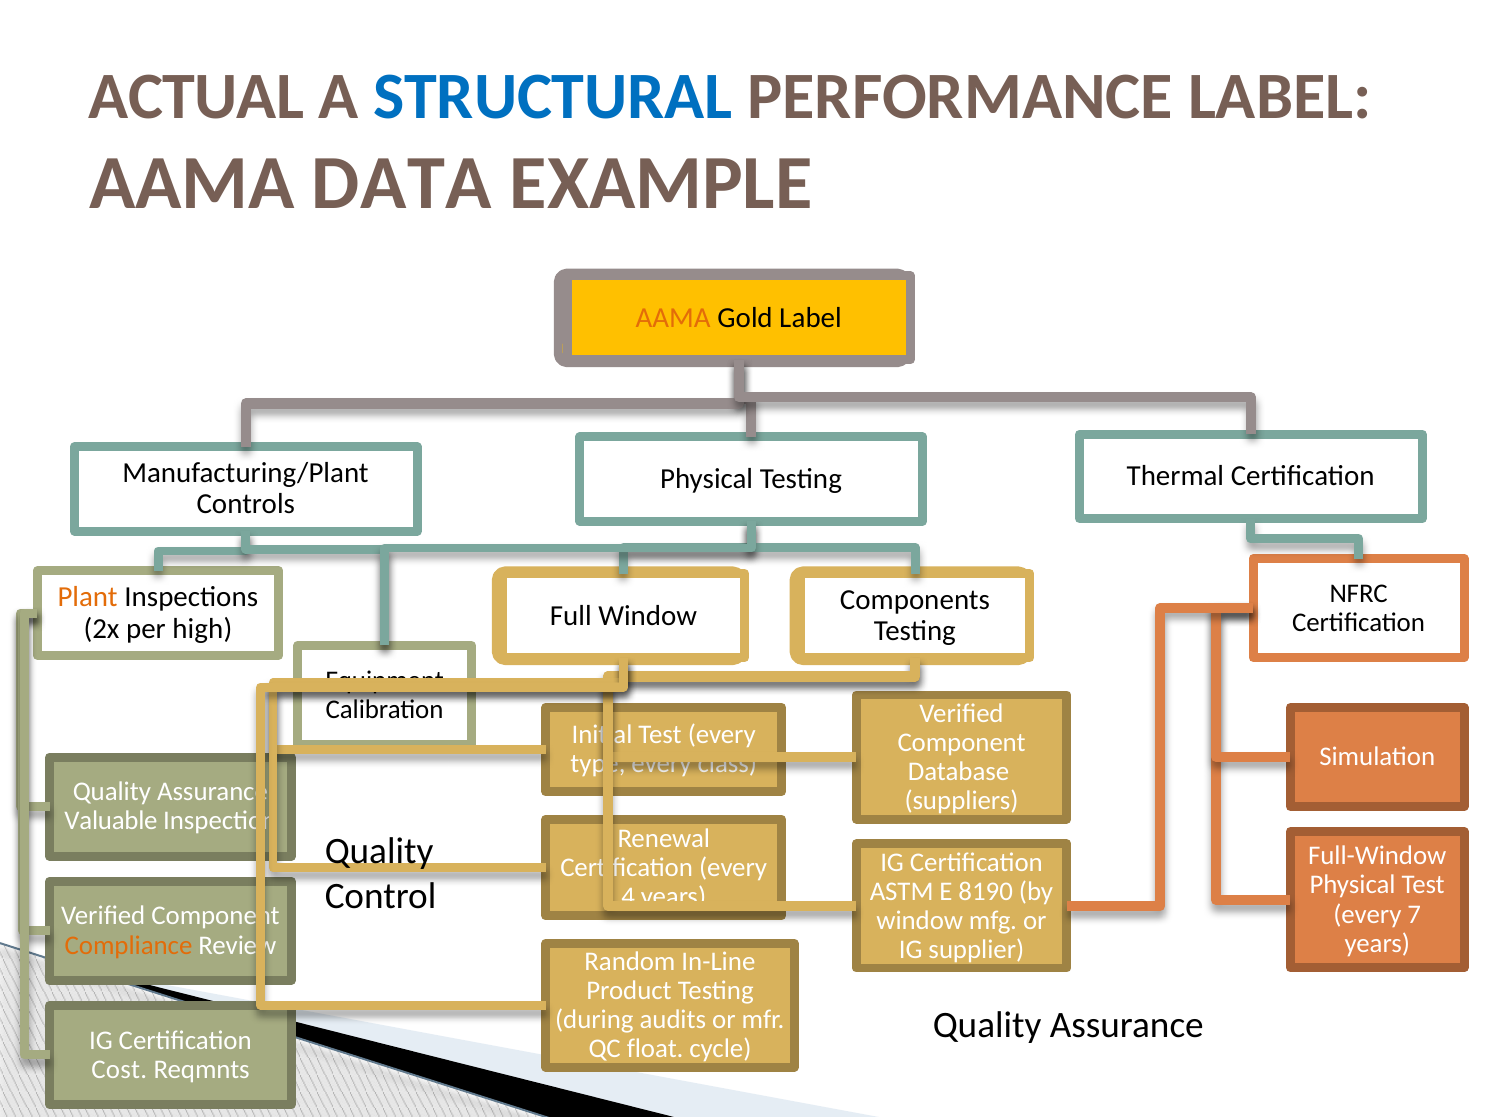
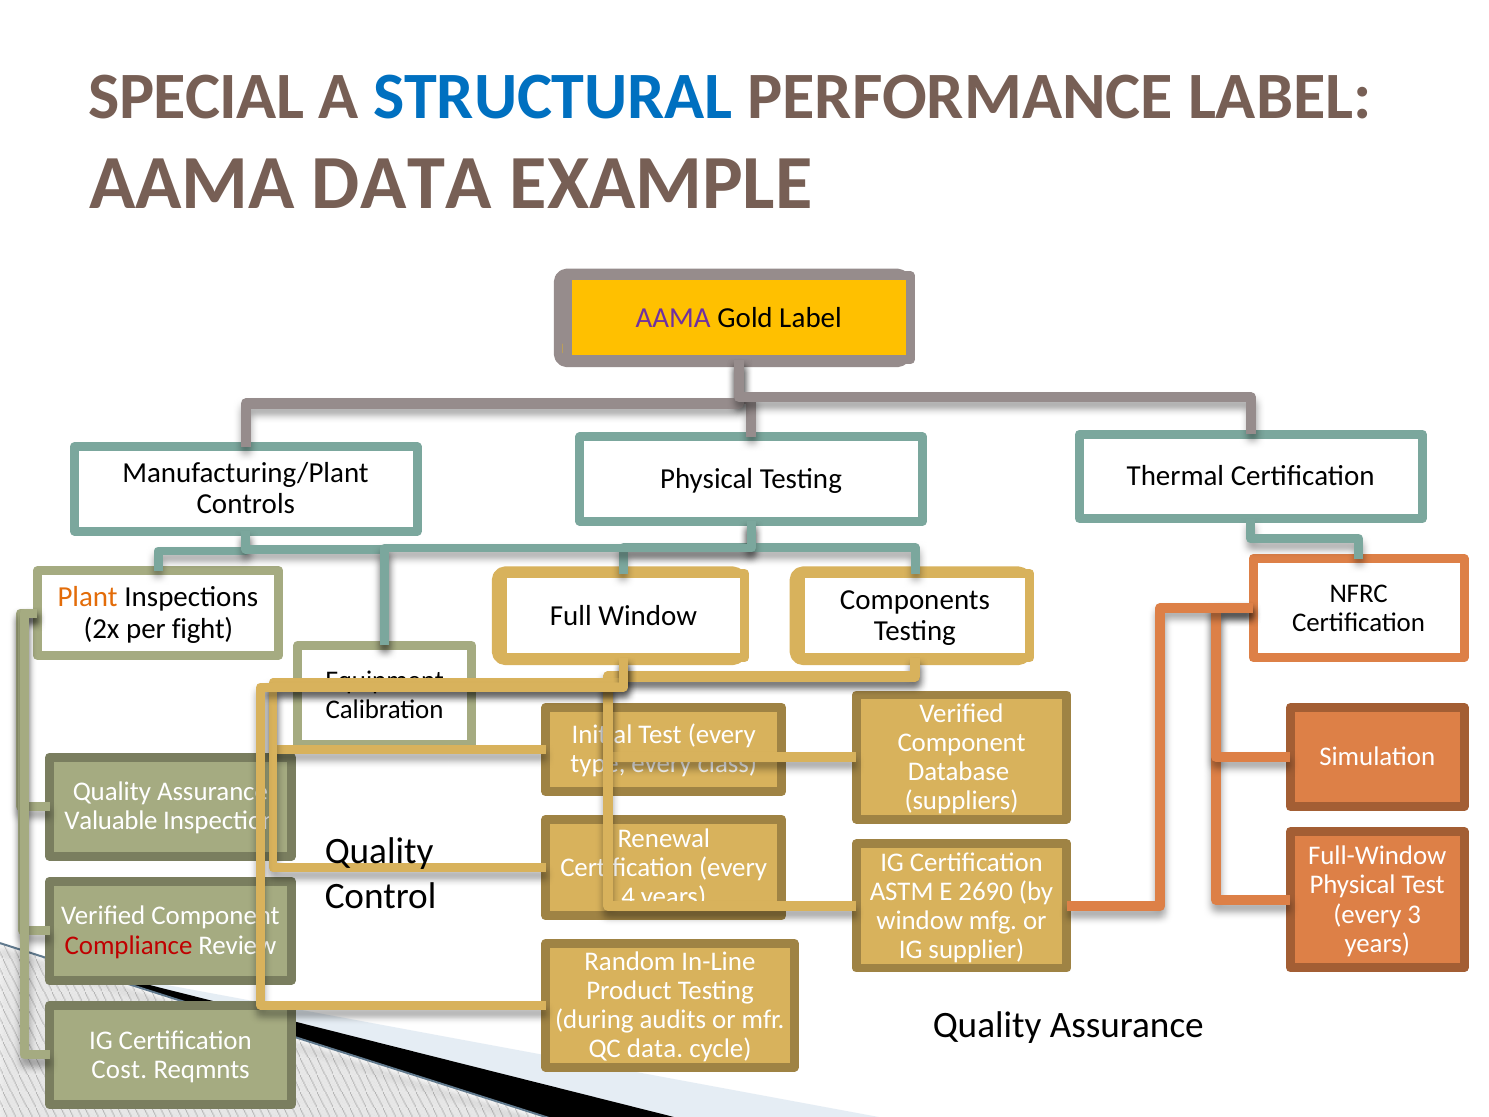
ACTUAL: ACTUAL -> SPECIAL
AAMA at (673, 318) colour: orange -> purple
high: high -> fight
8190: 8190 -> 2690
7: 7 -> 3
Compliance colour: orange -> red
QC float: float -> data
